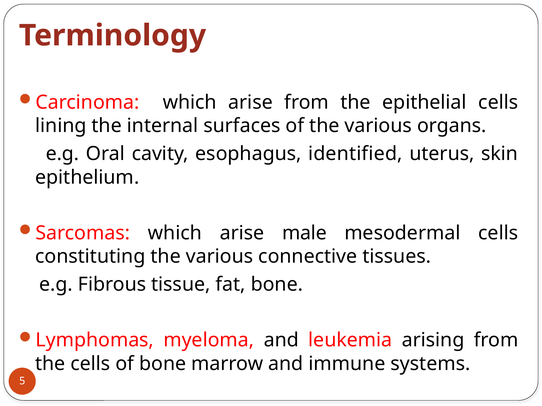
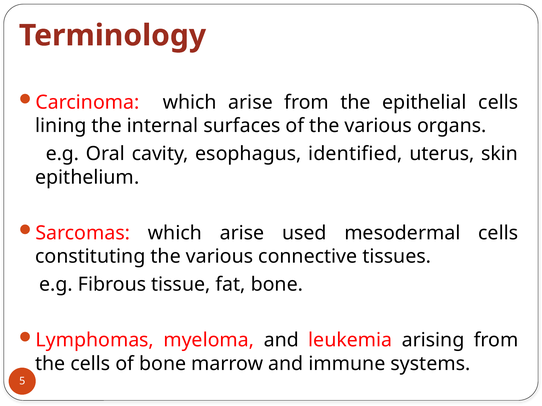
male: male -> used
